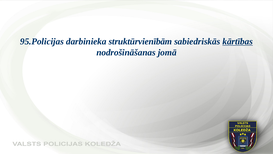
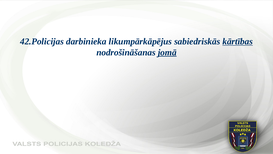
95.Policijas: 95.Policijas -> 42.Policijas
struktūrvienībām: struktūrvienībām -> likumpārkāpējus
jomā underline: none -> present
